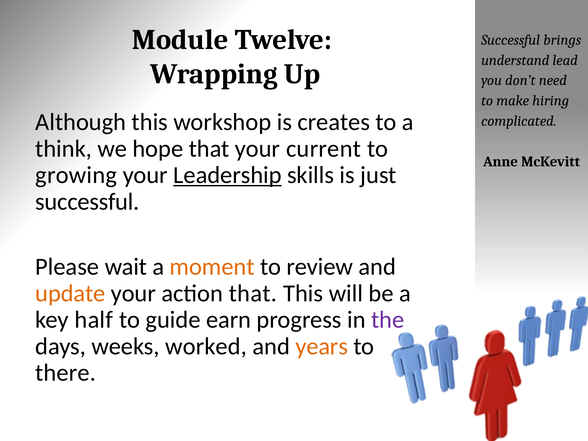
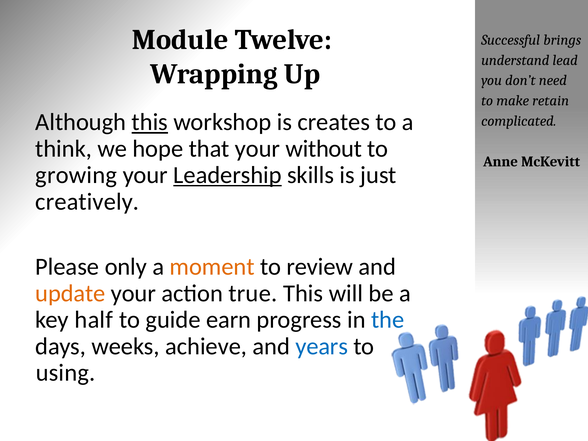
hiring: hiring -> retain
this at (150, 122) underline: none -> present
current: current -> without
successful at (87, 202): successful -> creatively
wait: wait -> only
action that: that -> true
the colour: purple -> blue
worked: worked -> achieve
years colour: orange -> blue
there: there -> using
